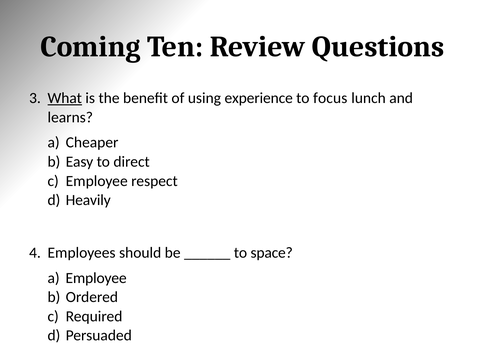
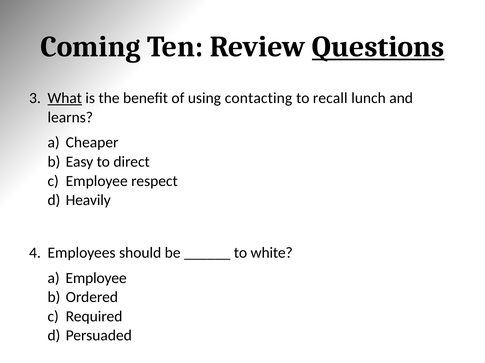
Questions underline: none -> present
experience: experience -> contacting
focus: focus -> recall
space: space -> white
